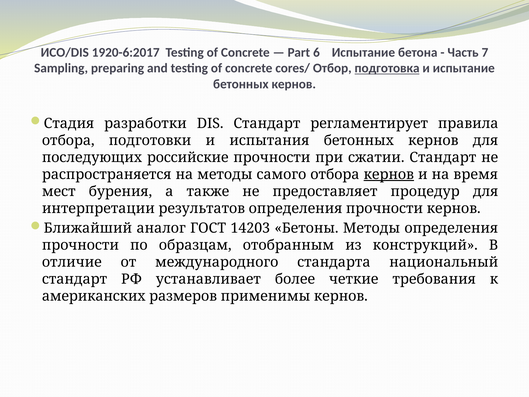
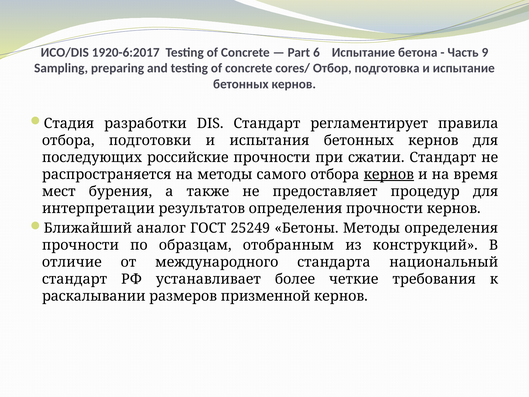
7: 7 -> 9
подготовка underline: present -> none
14203: 14203 -> 25249
американских: американских -> раскалывании
применимы: применимы -> призменной
